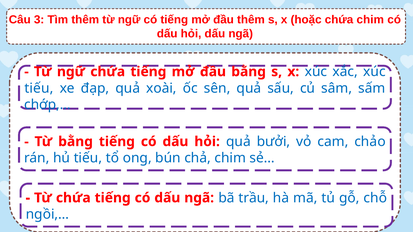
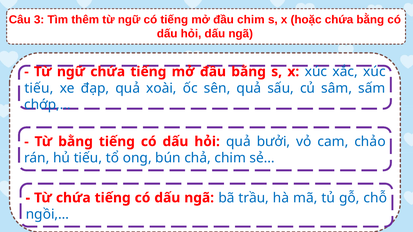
đầu thêm: thêm -> chim
chứa chim: chim -> bằng
